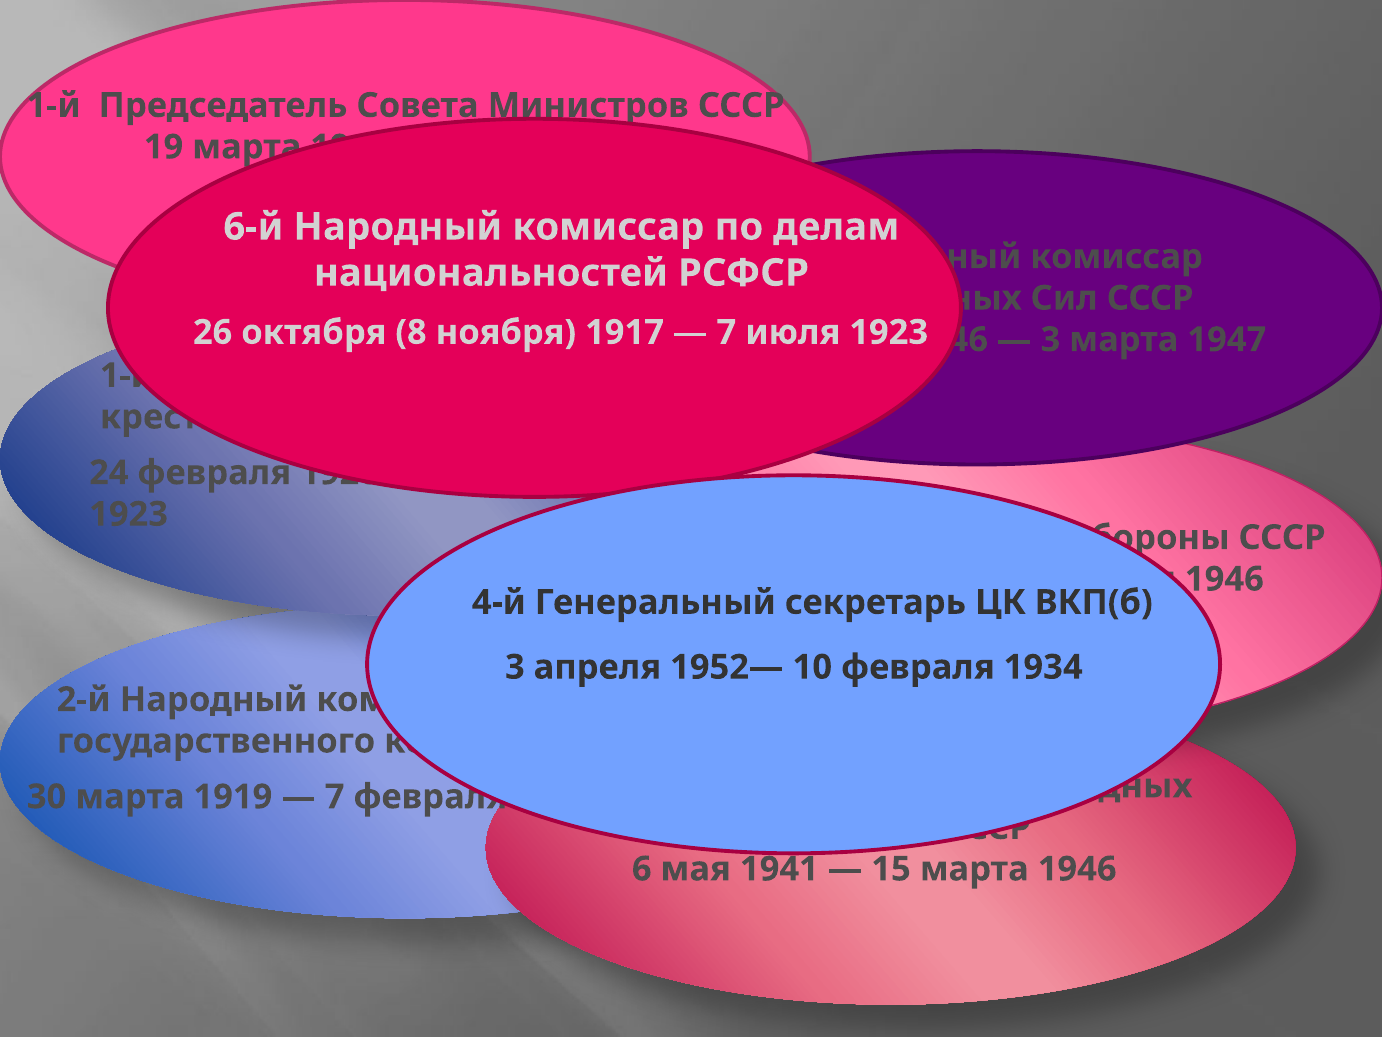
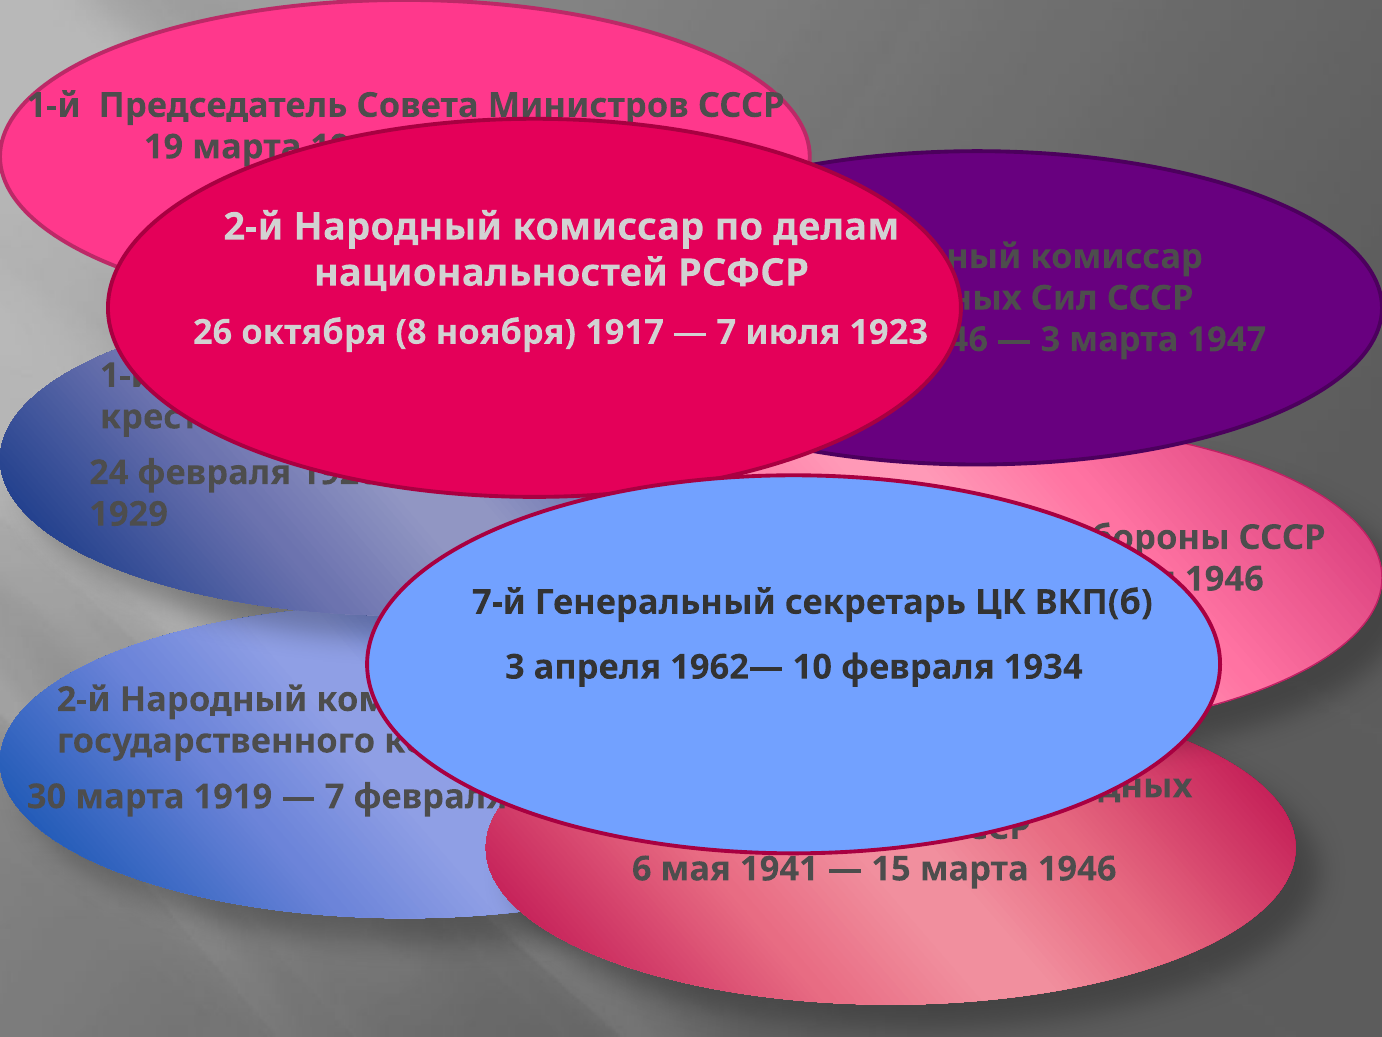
6-й at (253, 227): 6-й -> 2-й
1923 at (129, 514): 1923 -> 1929
4-й at (499, 602): 4-й -> 7-й
1952—: 1952— -> 1962—
